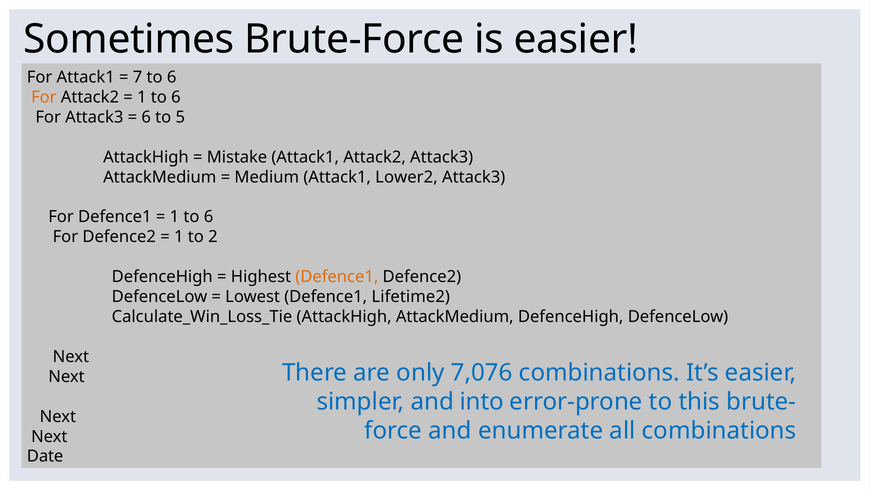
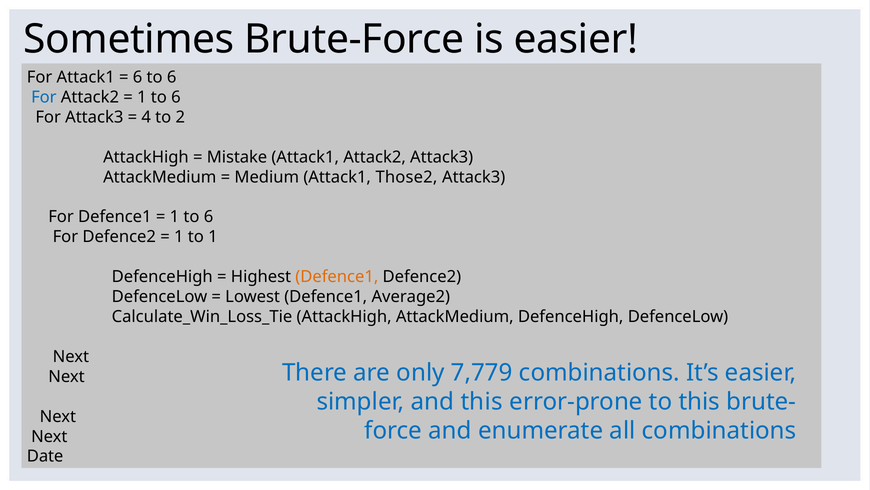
7 at (138, 77): 7 -> 6
For at (44, 97) colour: orange -> blue
6 at (146, 117): 6 -> 4
5: 5 -> 2
Lower2: Lower2 -> Those2
to 2: 2 -> 1
Lifetime2: Lifetime2 -> Average2
7,076: 7,076 -> 7,779
and into: into -> this
